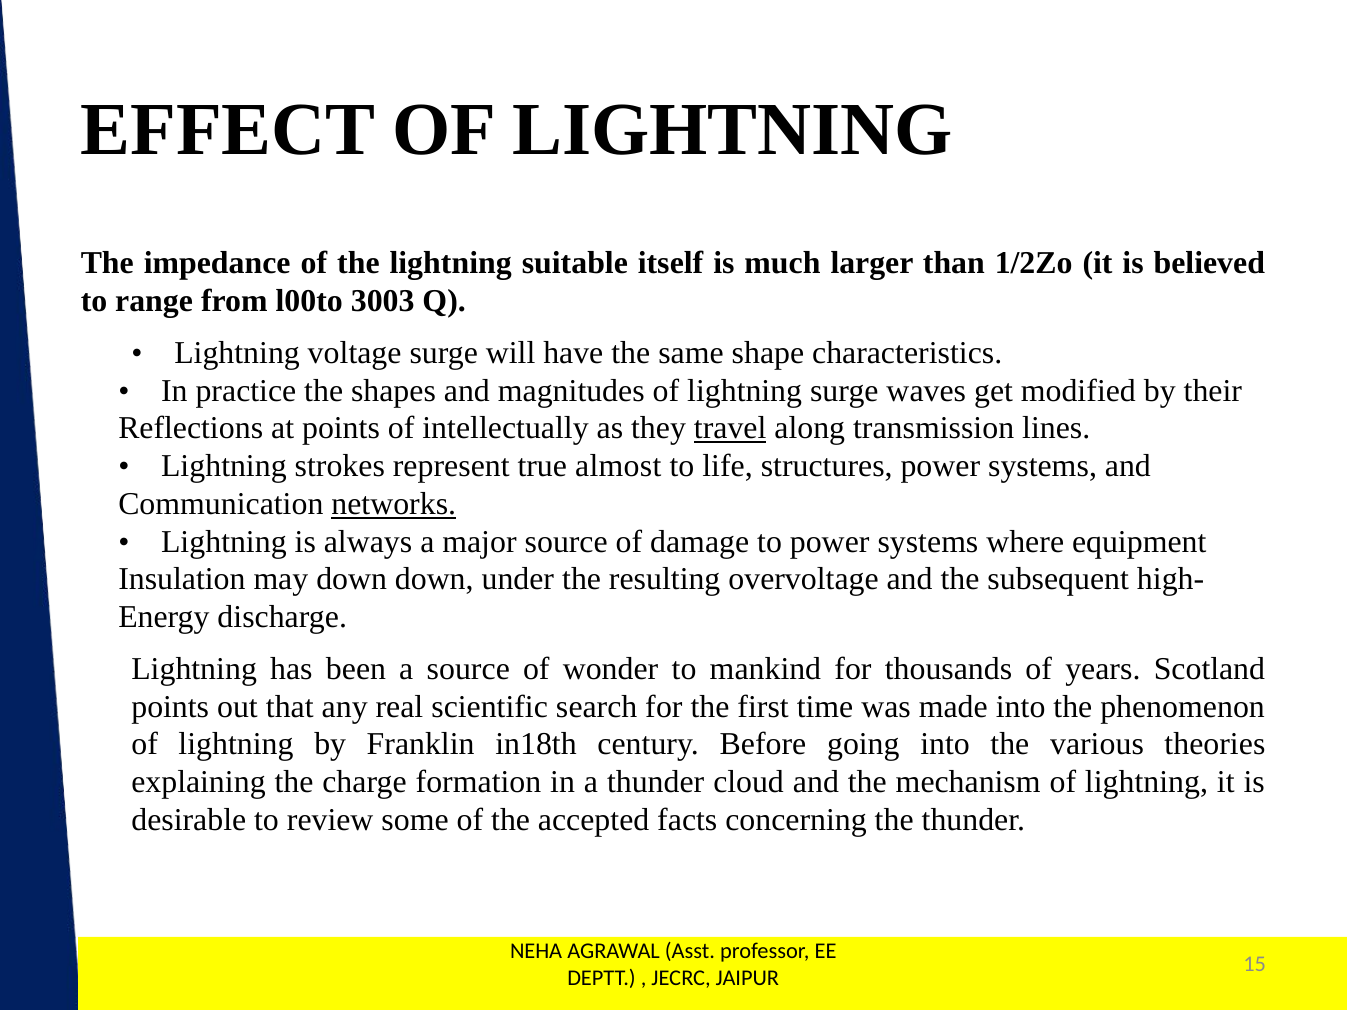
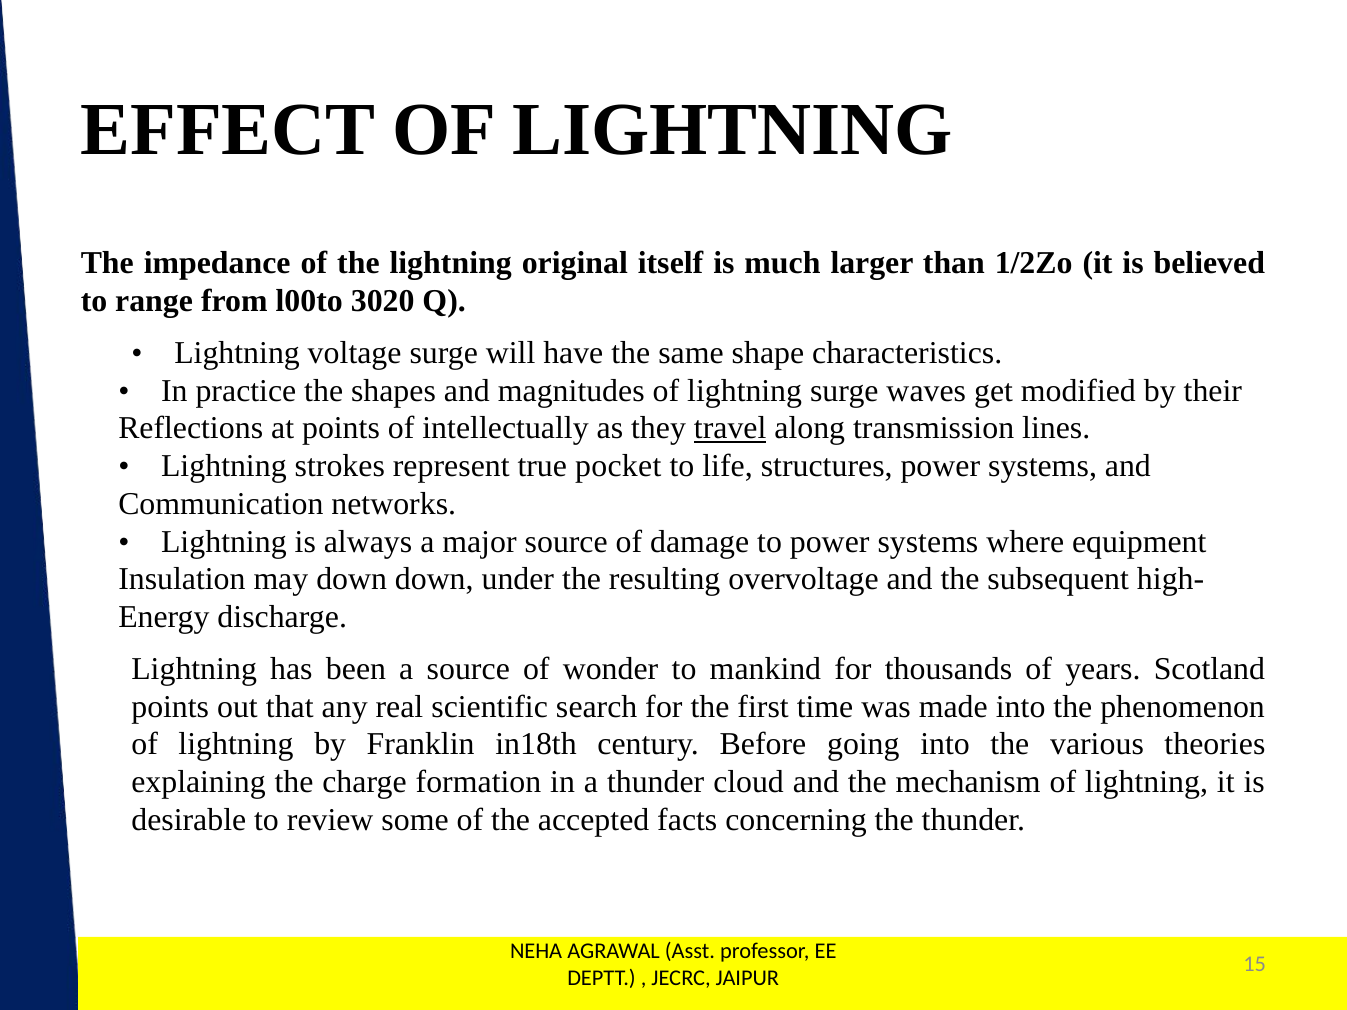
suitable: suitable -> original
3003: 3003 -> 3020
almost: almost -> pocket
networks underline: present -> none
